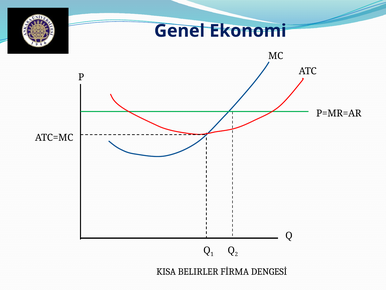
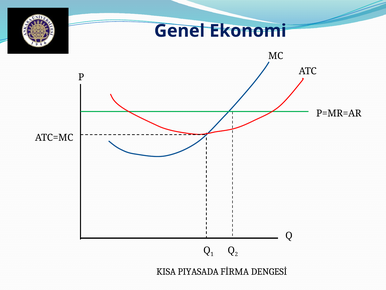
BELIRLER: BELIRLER -> PIYASADA
